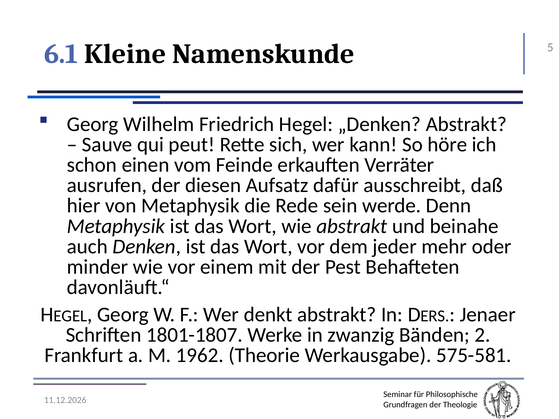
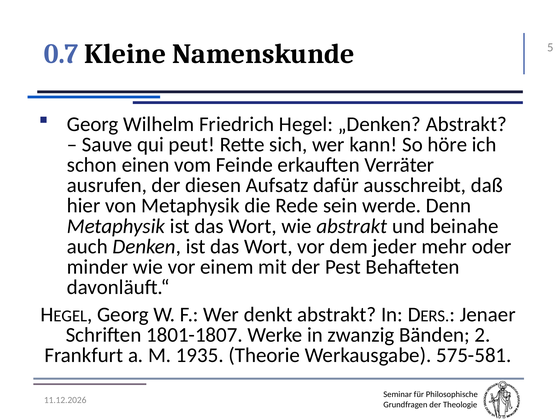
6.1: 6.1 -> 0.7
1962: 1962 -> 1935
